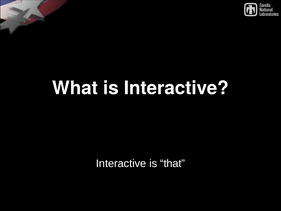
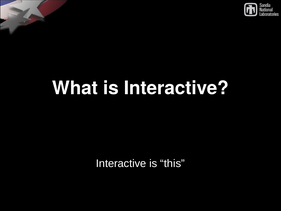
that: that -> this
